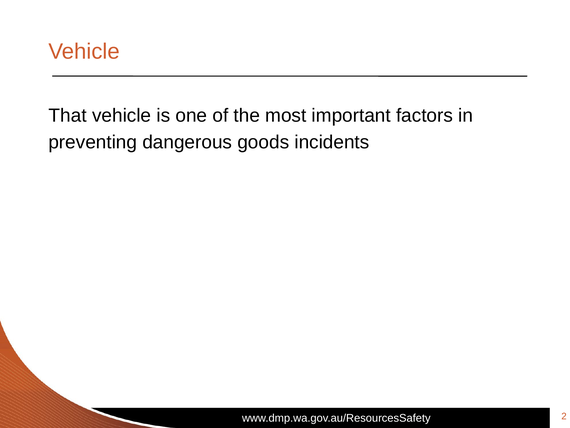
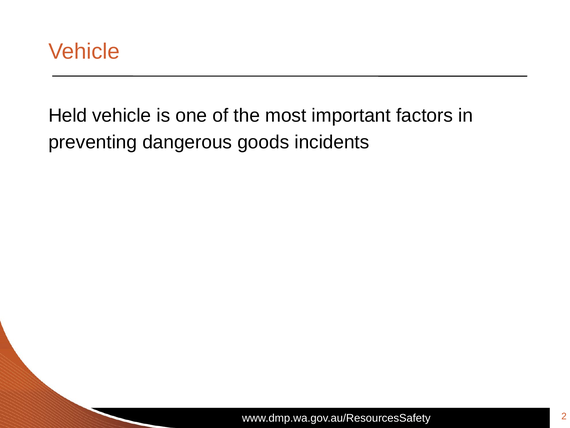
That: That -> Held
